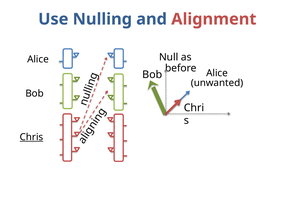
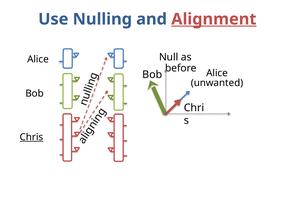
Alignment underline: none -> present
